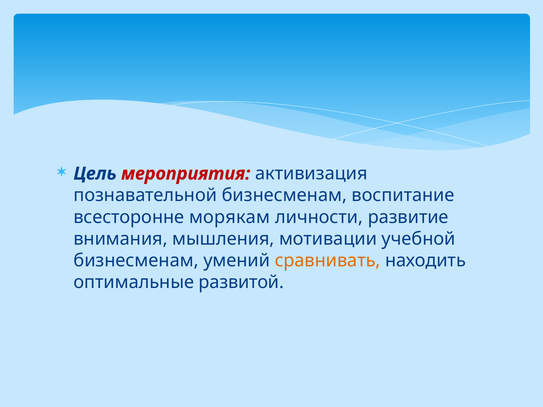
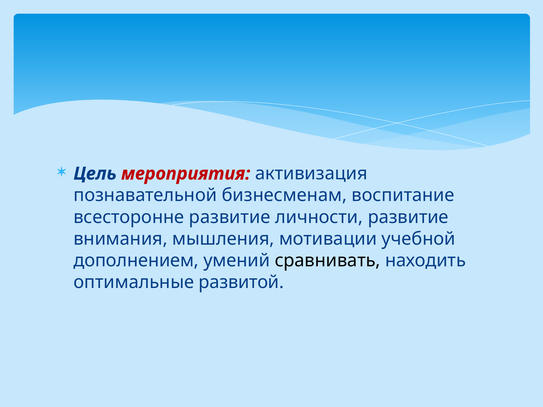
всесторонне морякам: морякам -> развитие
бизнесменам at (136, 261): бизнесменам -> дополнением
сравнивать colour: orange -> black
